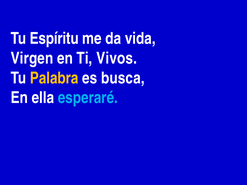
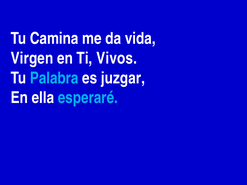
Espíritu: Espíritu -> Camina
Palabra colour: yellow -> light blue
busca: busca -> juzgar
